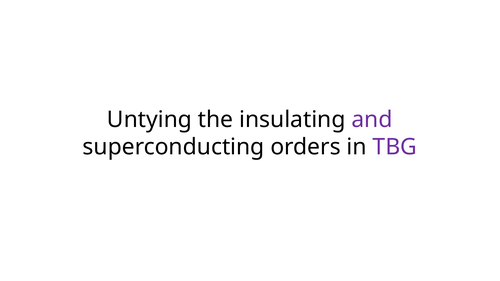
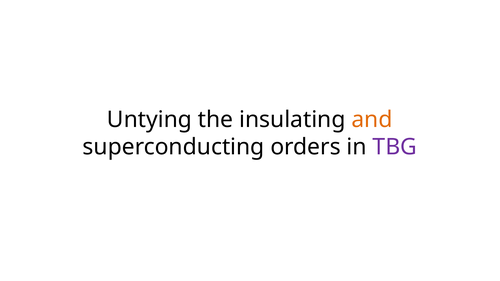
and colour: purple -> orange
